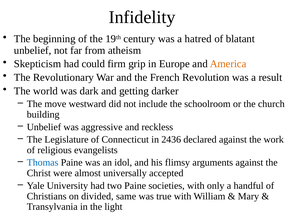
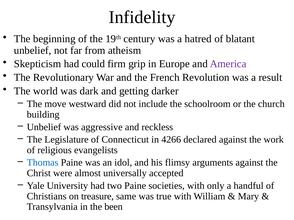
America colour: orange -> purple
2436: 2436 -> 4266
divided: divided -> treasure
light: light -> been
